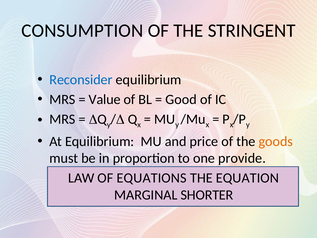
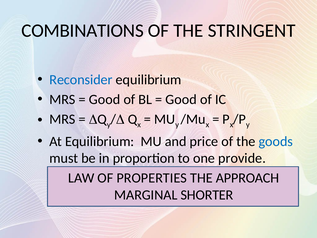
CONSUMPTION: CONSUMPTION -> COMBINATIONS
Value at (105, 99): Value -> Good
goods colour: orange -> blue
EQUATIONS: EQUATIONS -> PROPERTIES
EQUATION: EQUATION -> APPROACH
